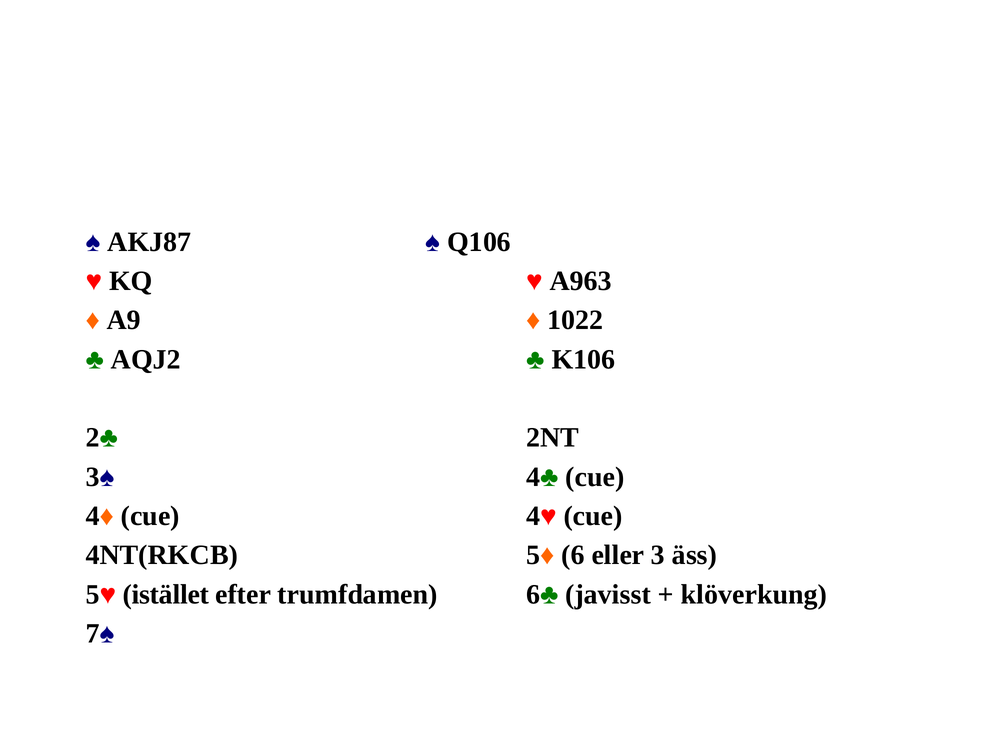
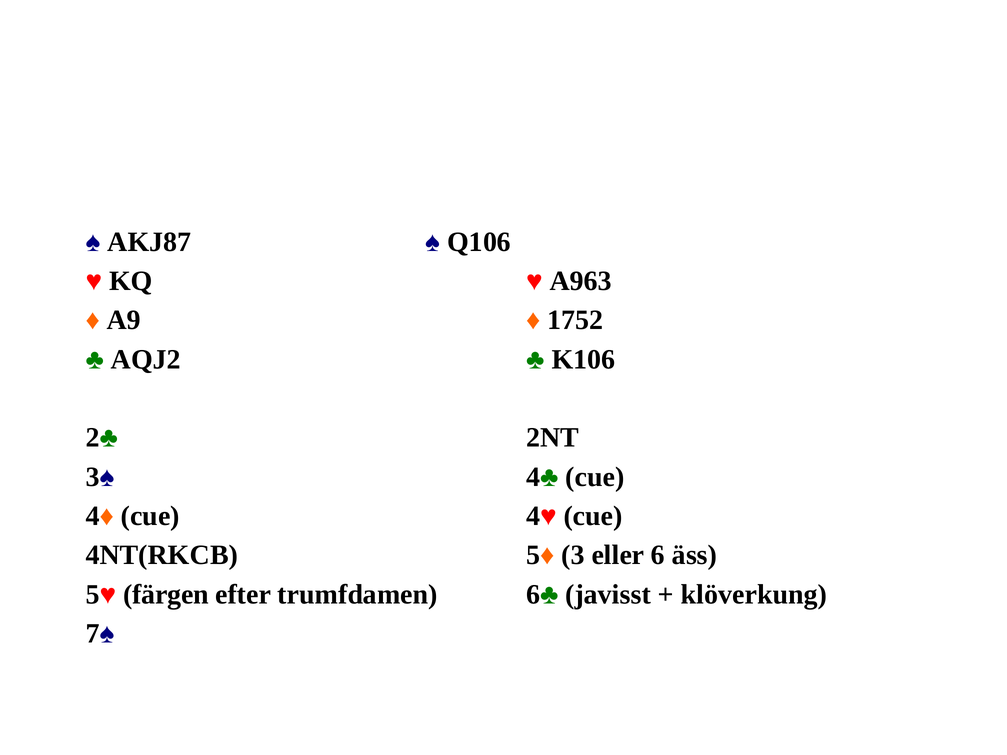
1022: 1022 -> 1752
6: 6 -> 3
3: 3 -> 6
istället: istället -> färgen
